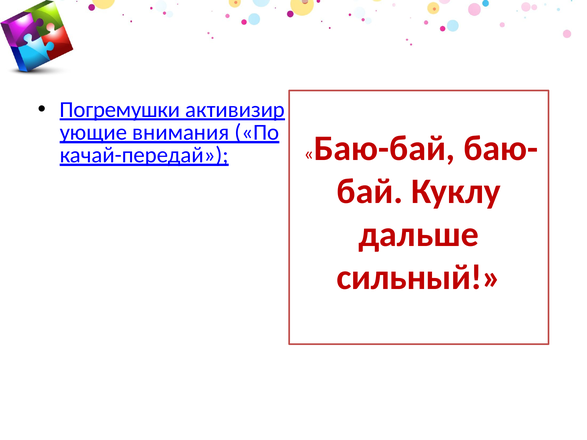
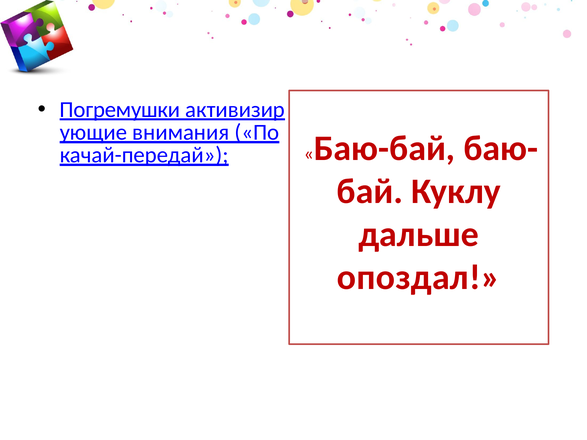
сильный: сильный -> опоздал
